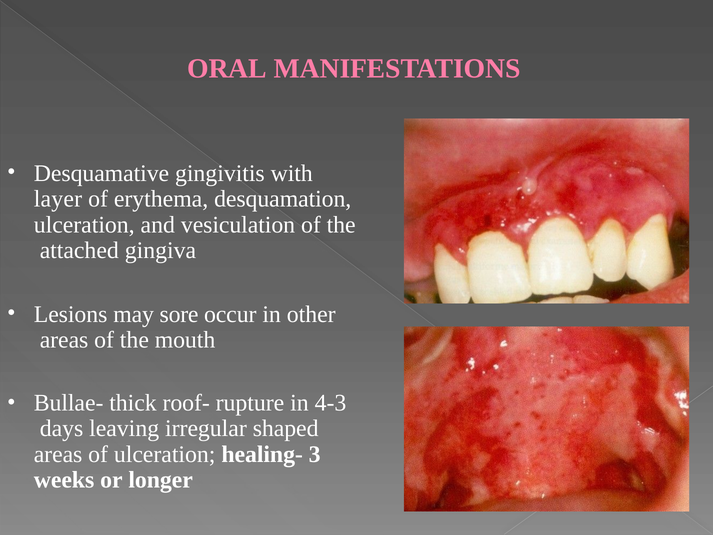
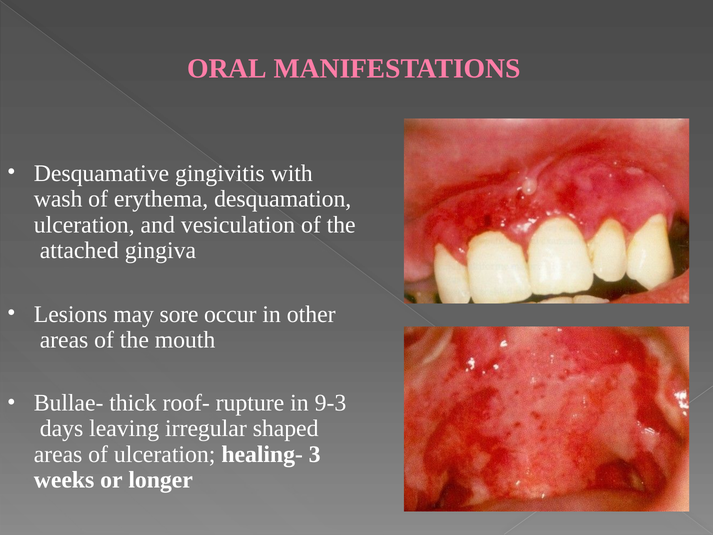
layer: layer -> wash
4-3: 4-3 -> 9-3
